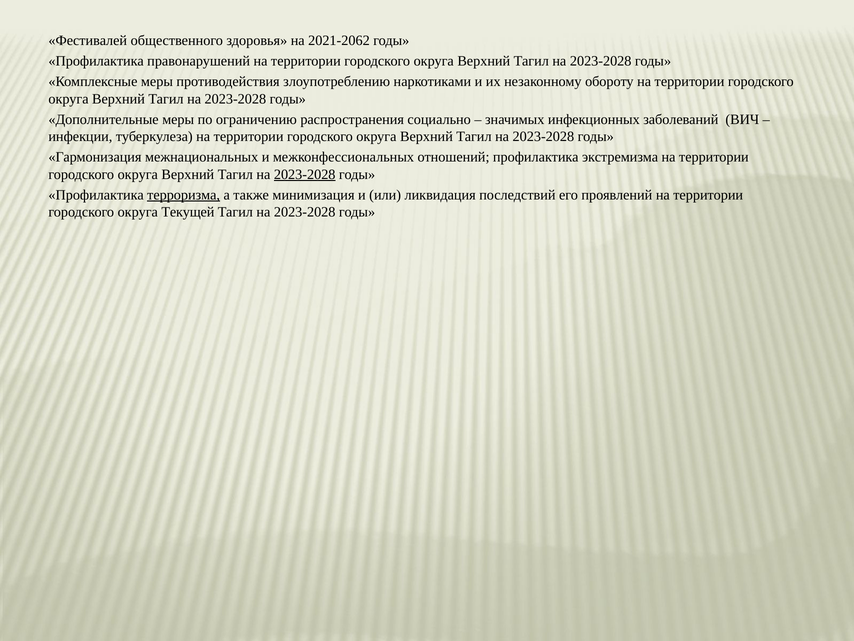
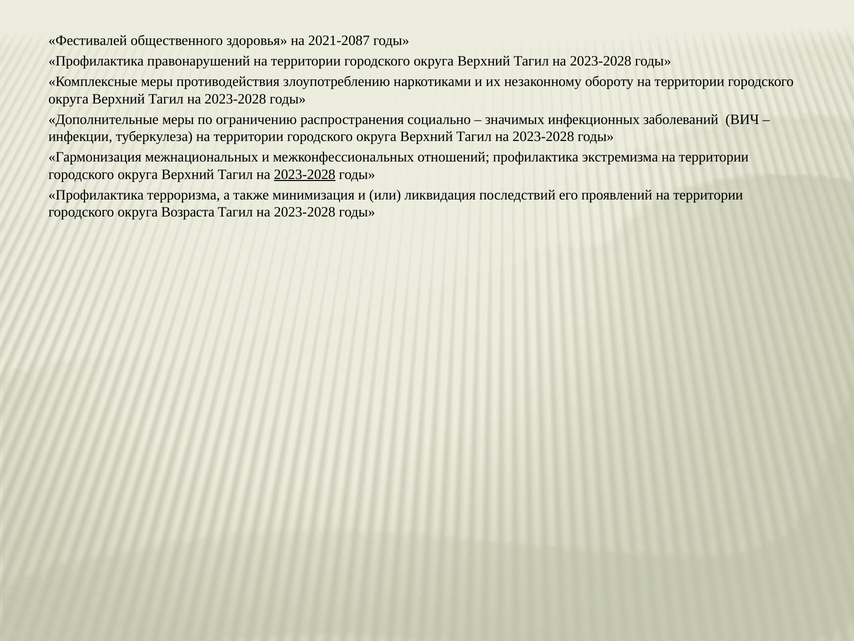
2021-2062: 2021-2062 -> 2021-2087
терроризма underline: present -> none
Текущей: Текущей -> Возраста
